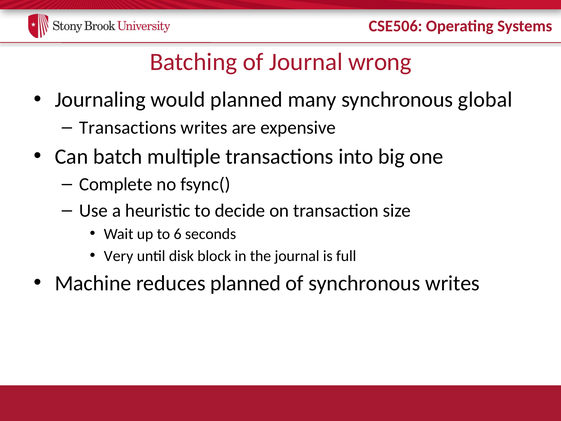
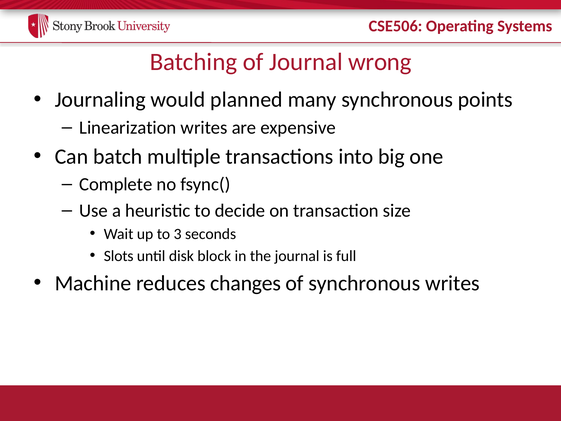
global: global -> points
Transactions at (128, 128): Transactions -> Linearization
6: 6 -> 3
Very: Very -> Slots
reduces planned: planned -> changes
